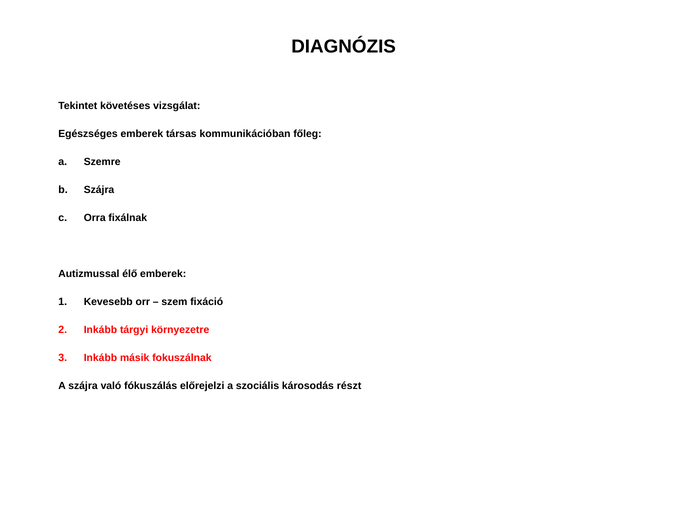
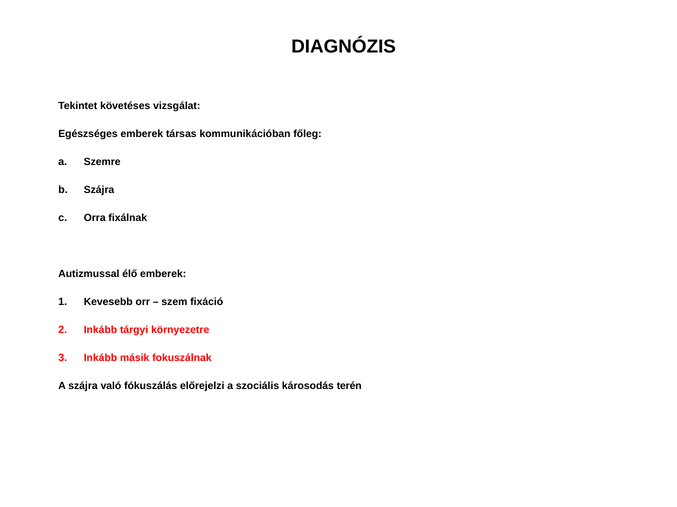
részt: részt -> terén
